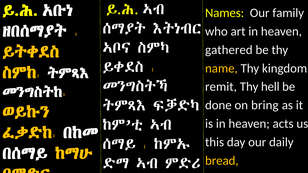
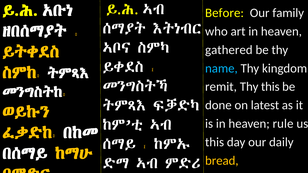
Names: Names -> Before
name colour: yellow -> light blue
Thy hell: hell -> this
bring: bring -> latest
acts: acts -> rule
